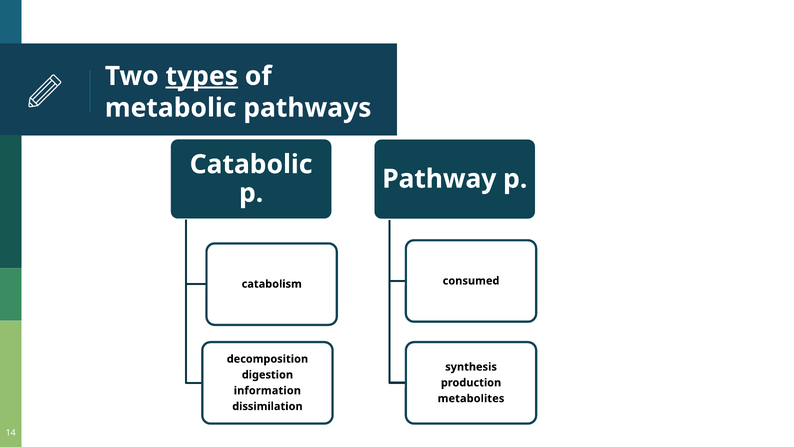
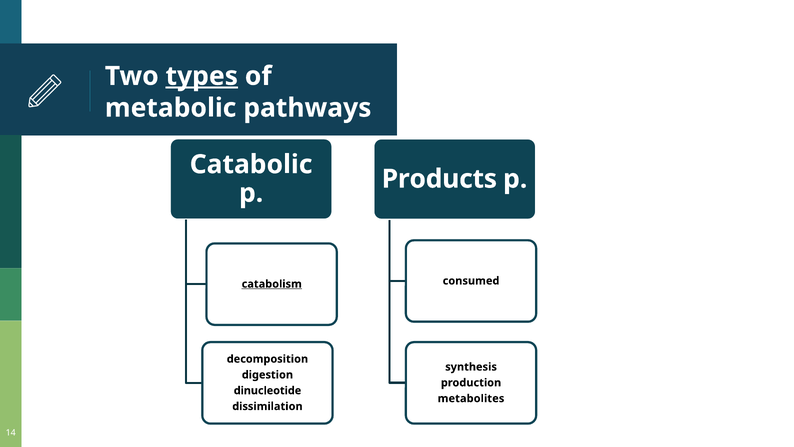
Pathway: Pathway -> Products
catabolism underline: none -> present
information: information -> dinucleotide
